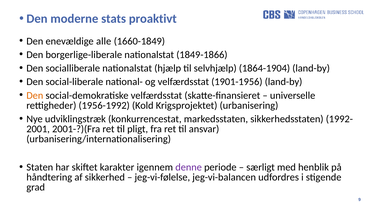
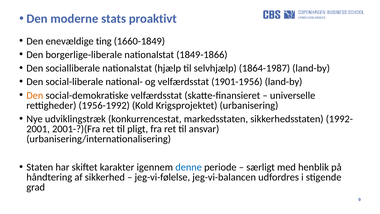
alle: alle -> ting
1864-1904: 1864-1904 -> 1864-1987
denne colour: purple -> blue
